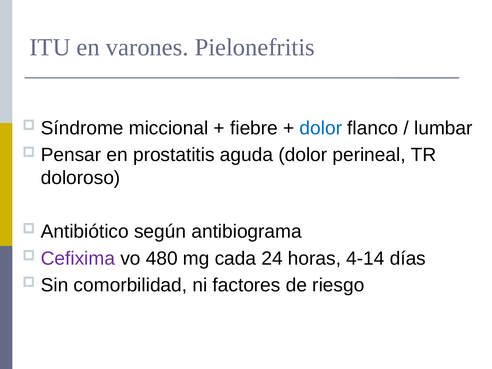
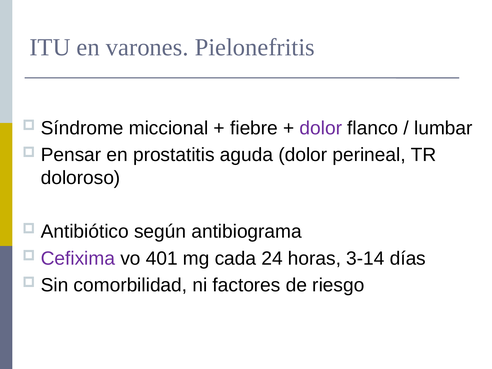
dolor at (321, 128) colour: blue -> purple
480: 480 -> 401
4-14: 4-14 -> 3-14
